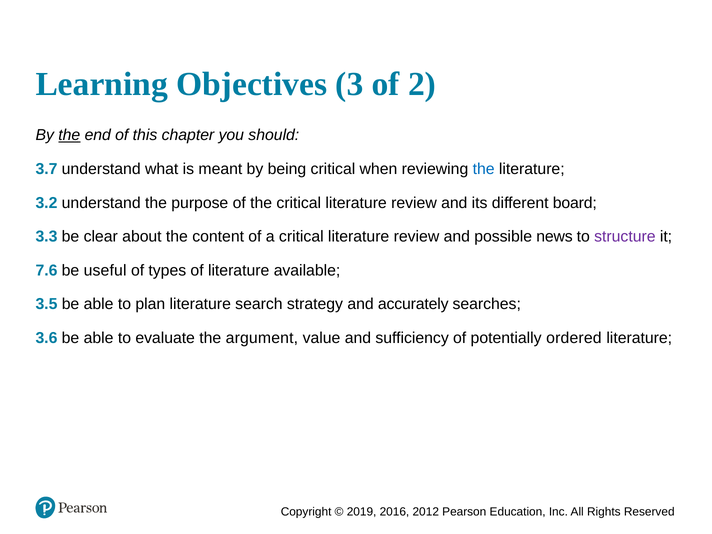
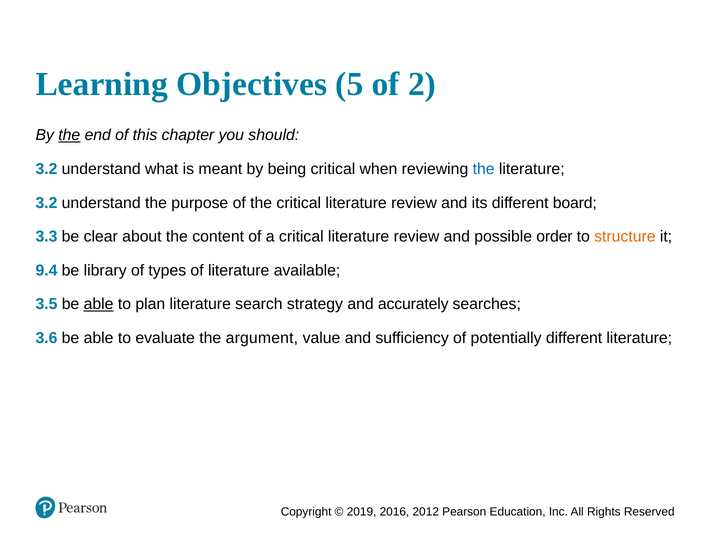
3: 3 -> 5
3.7 at (47, 169): 3.7 -> 3.2
news: news -> order
structure colour: purple -> orange
7.6: 7.6 -> 9.4
useful: useful -> library
able at (99, 304) underline: none -> present
potentially ordered: ordered -> different
